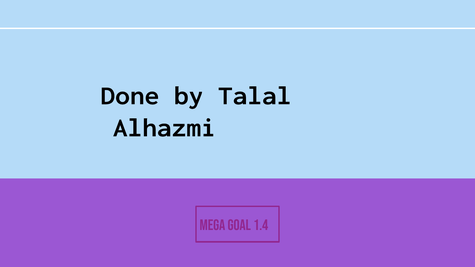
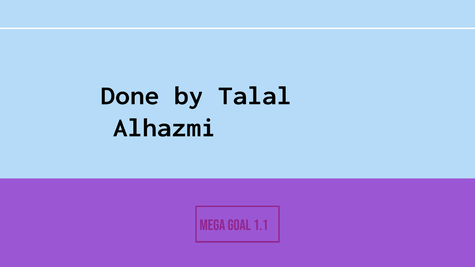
1.4: 1.4 -> 1.1
